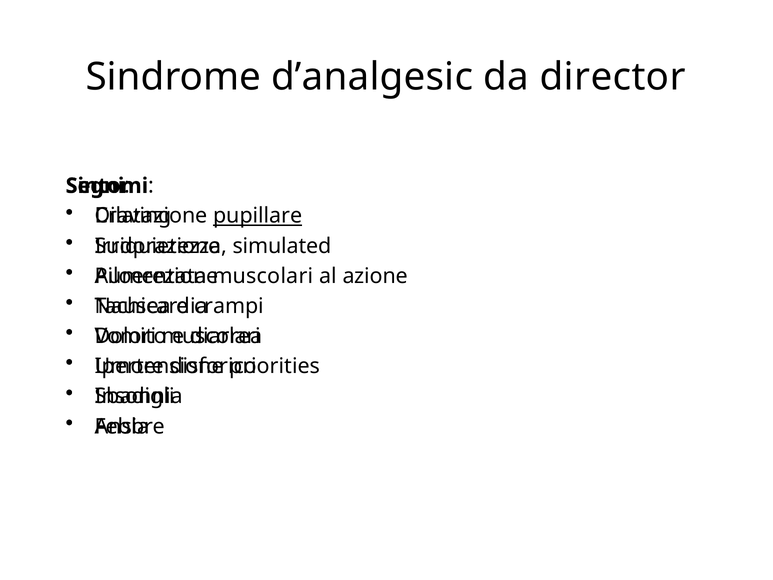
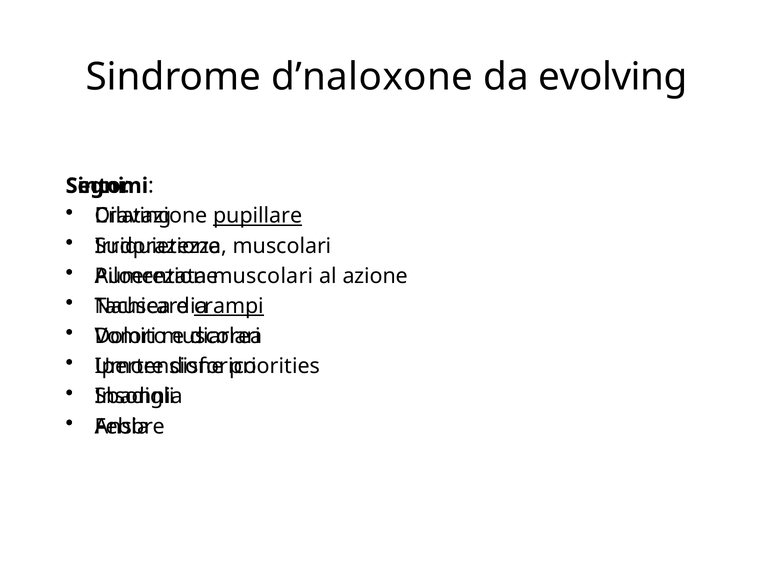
d’analgesic: d’analgesic -> d’naloxone
director: director -> evolving
simulated at (282, 246): simulated -> muscolari
crampi underline: none -> present
